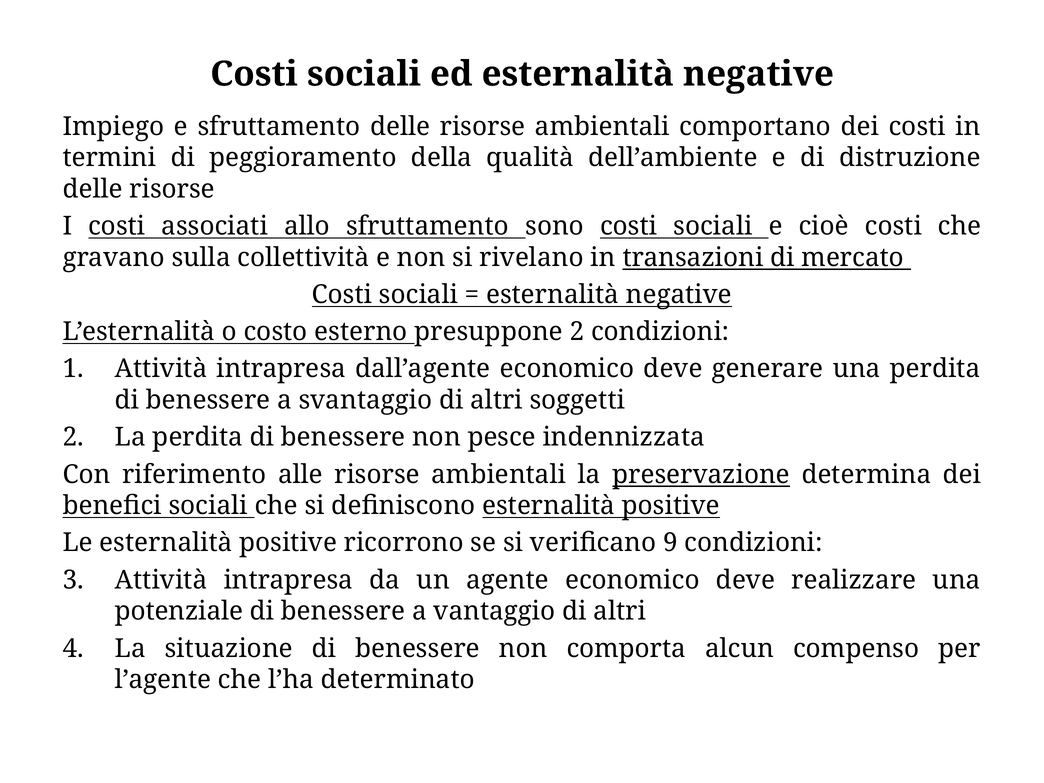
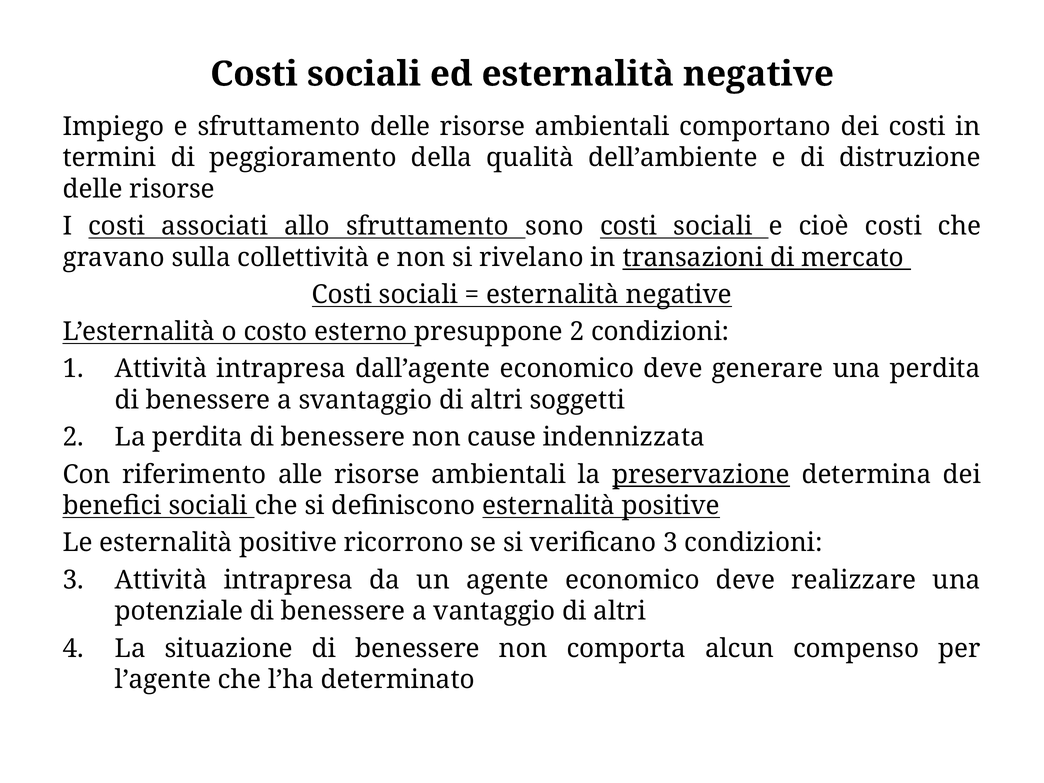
pesce: pesce -> cause
verificano 9: 9 -> 3
